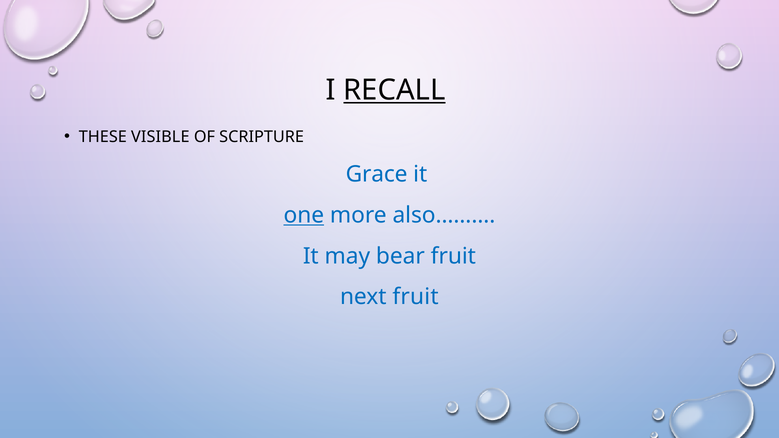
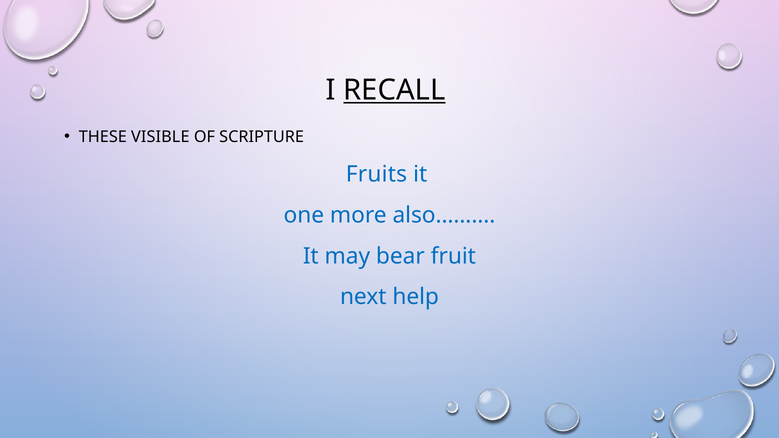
Grace: Grace -> Fruits
one underline: present -> none
next fruit: fruit -> help
